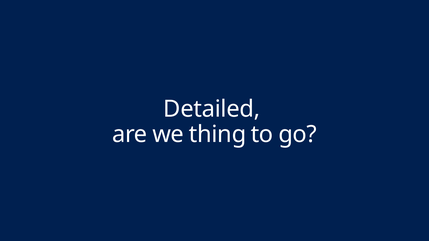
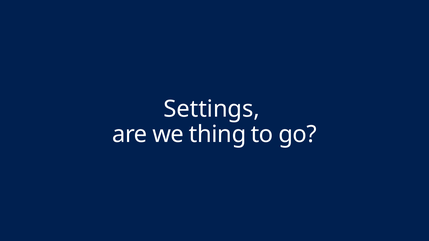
Detailed: Detailed -> Settings
